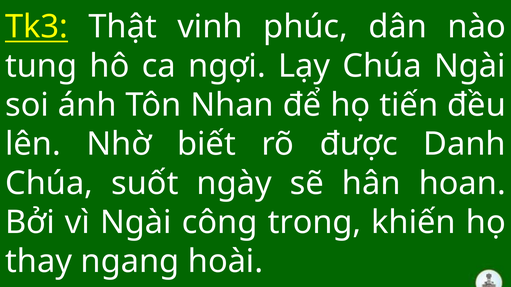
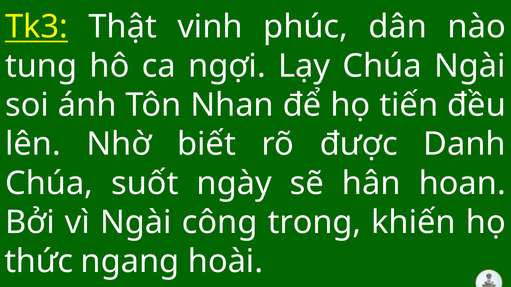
thay: thay -> thức
